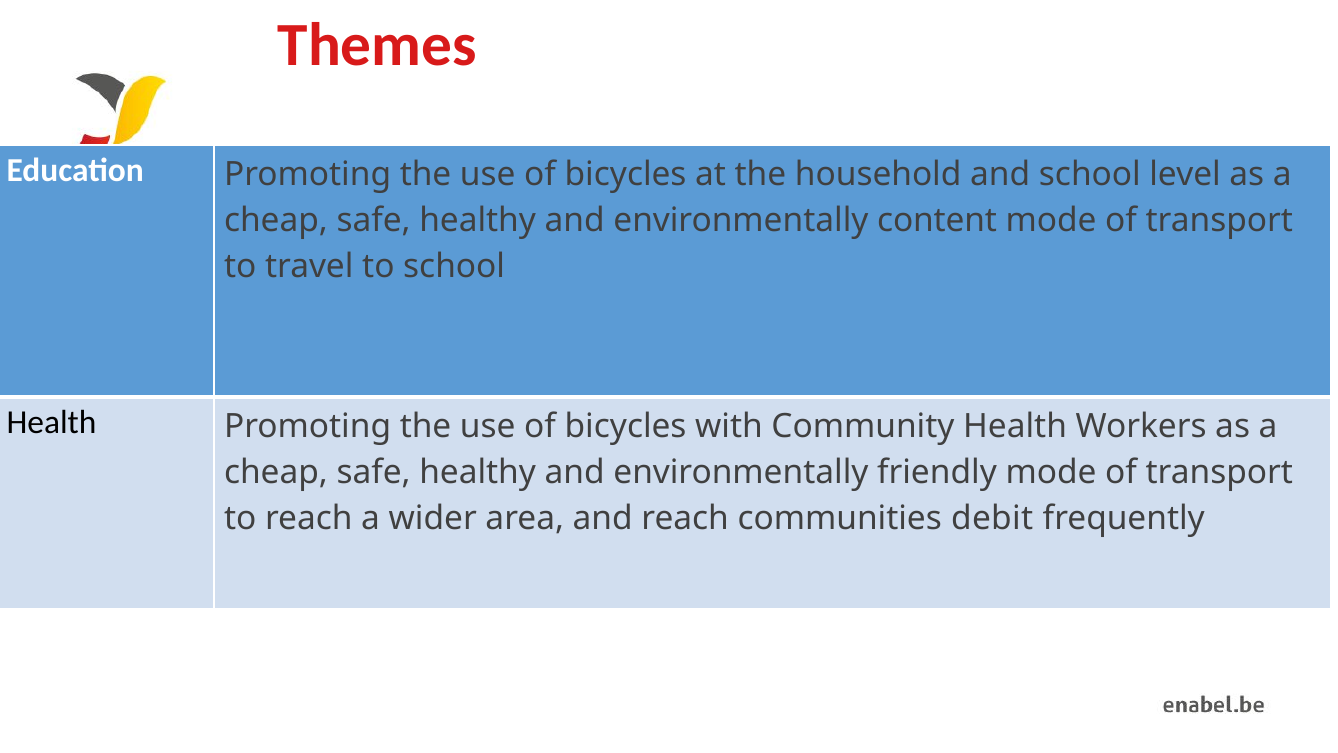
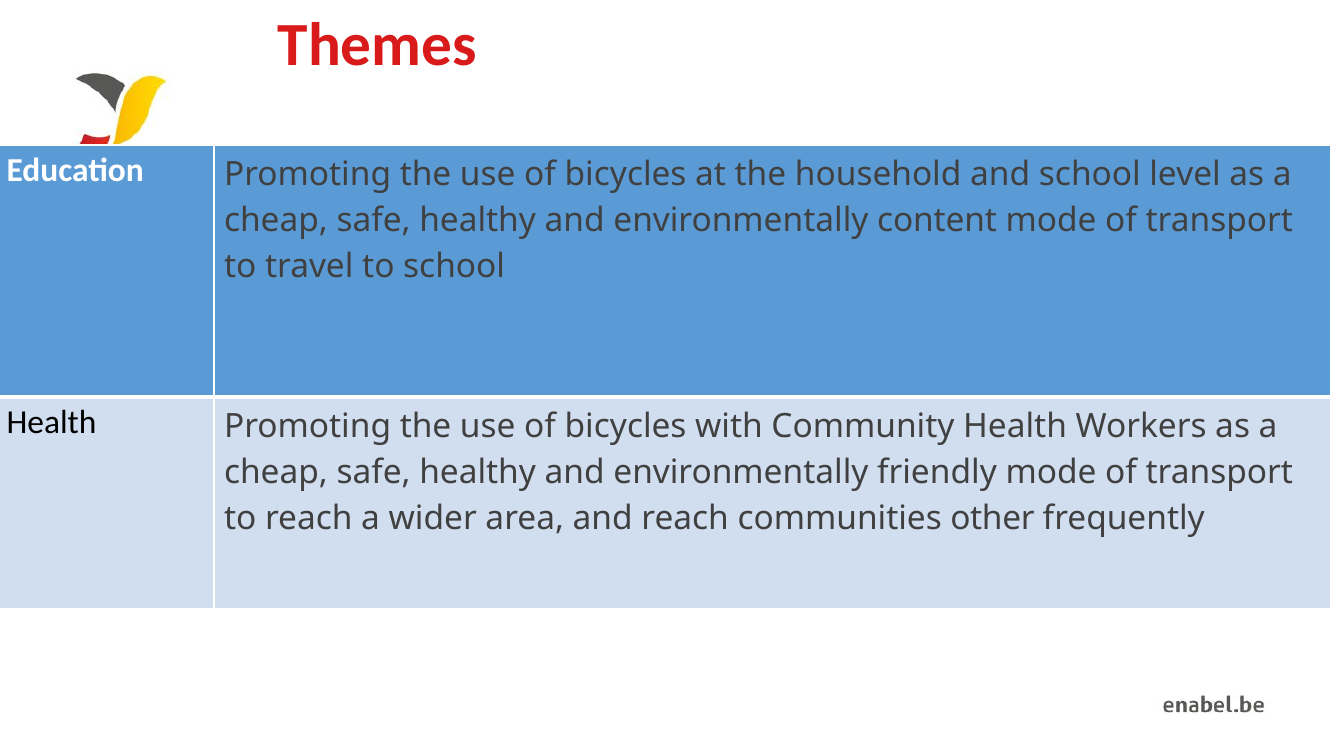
debit: debit -> other
